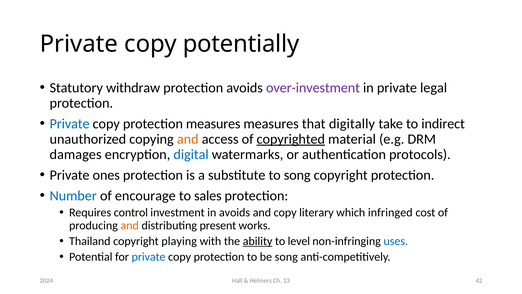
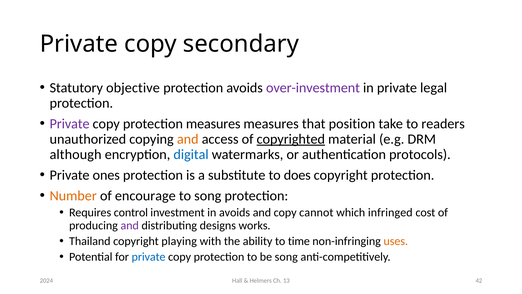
potentially: potentially -> secondary
withdraw: withdraw -> objective
Private at (70, 124) colour: blue -> purple
digitally: digitally -> position
indirect: indirect -> readers
damages: damages -> although
to song: song -> does
Number colour: blue -> orange
to sales: sales -> song
literary: literary -> cannot
and at (130, 225) colour: orange -> purple
present: present -> designs
ability underline: present -> none
level: level -> time
uses colour: blue -> orange
